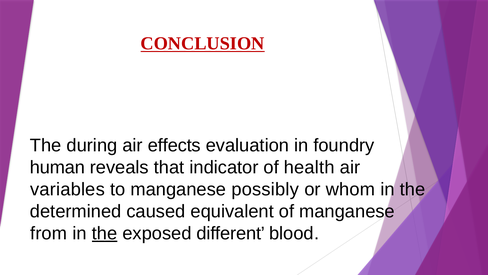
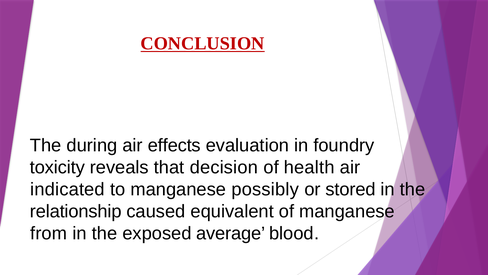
human: human -> toxicity
indicator: indicator -> decision
variables: variables -> indicated
whom: whom -> stored
determined: determined -> relationship
the at (105, 233) underline: present -> none
different: different -> average
